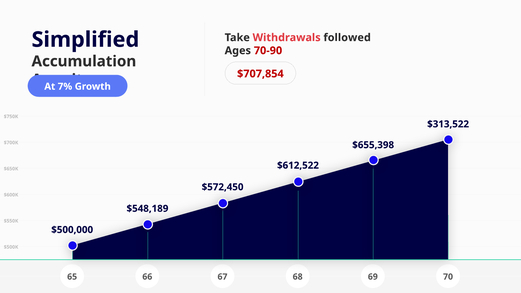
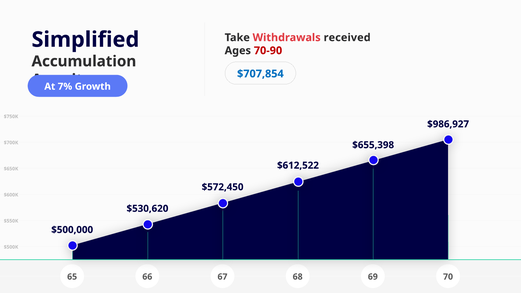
followed: followed -> received
$707,854 colour: red -> blue
$313,522: $313,522 -> $986,927
$548,189: $548,189 -> $530,620
